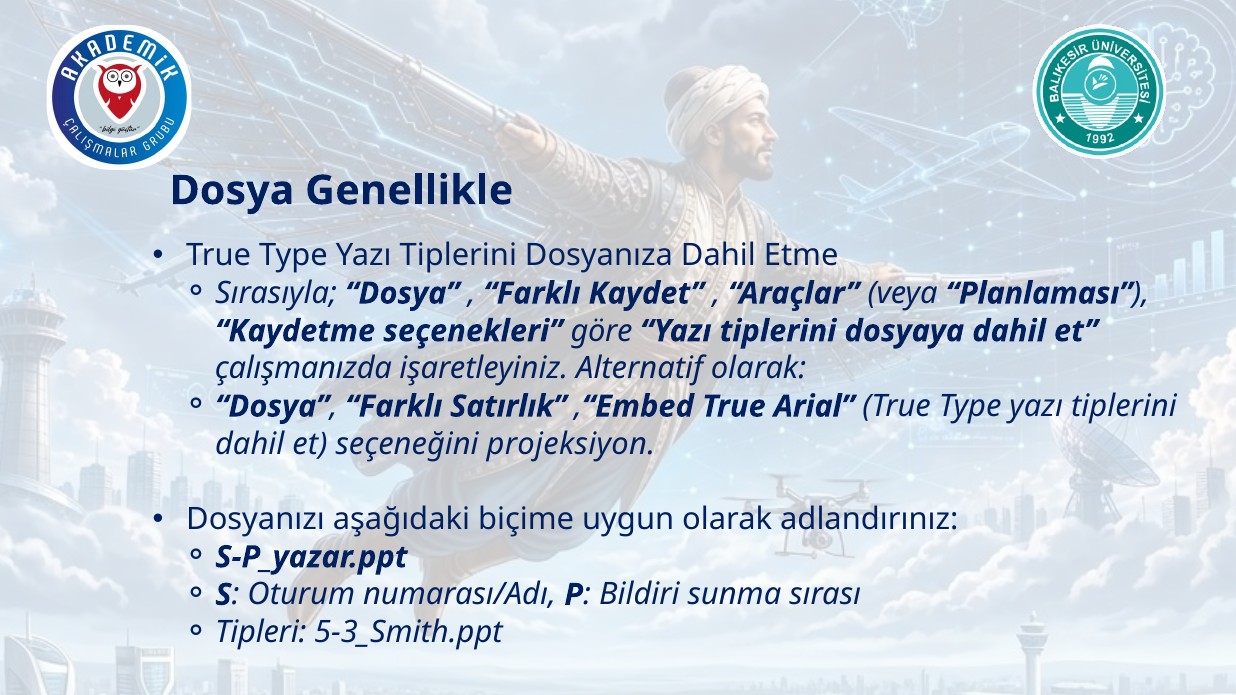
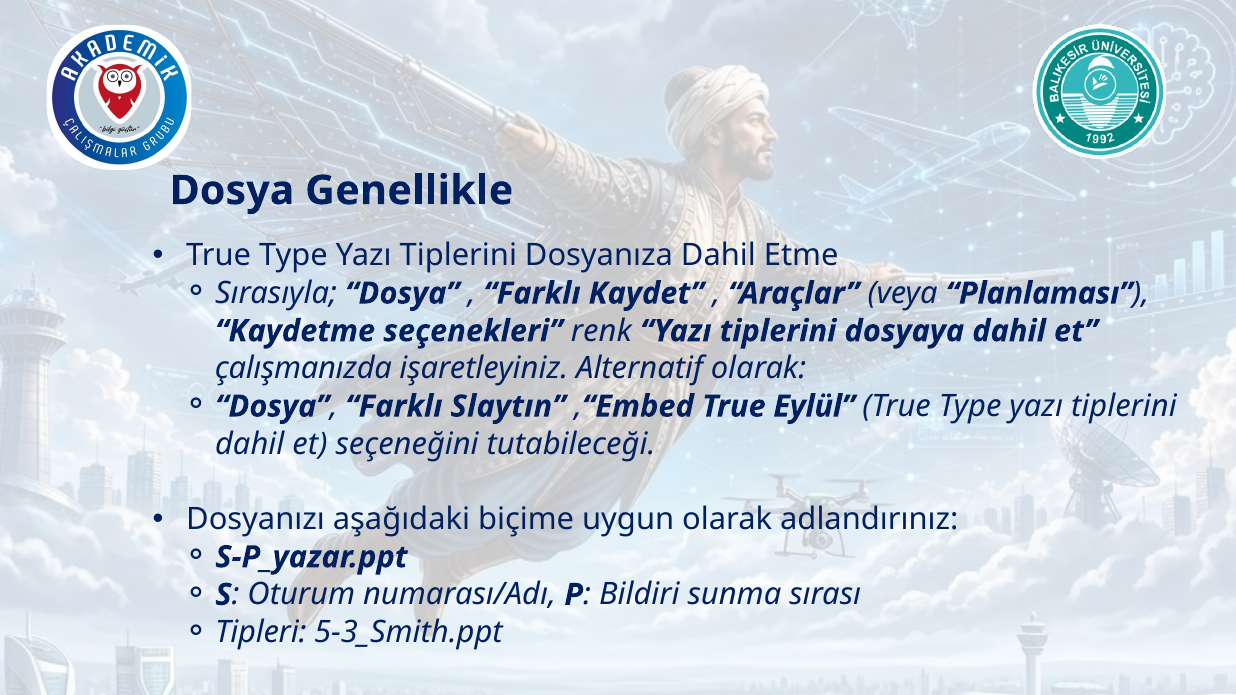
göre: göre -> renk
Satırlık: Satırlık -> Slaytın
Arial: Arial -> Eylül
projeksiyon: projeksiyon -> tutabileceği
